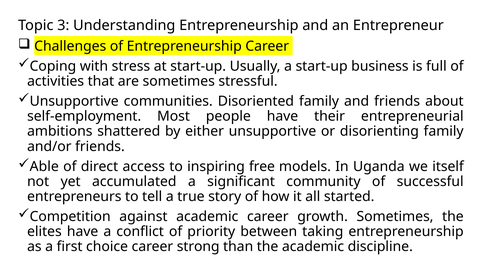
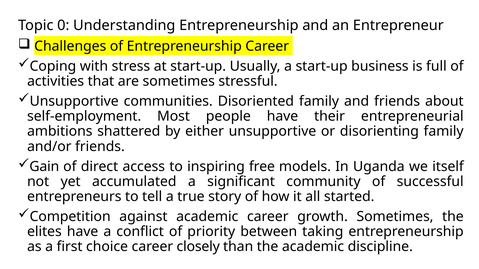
3: 3 -> 0
Able: Able -> Gain
strong: strong -> closely
